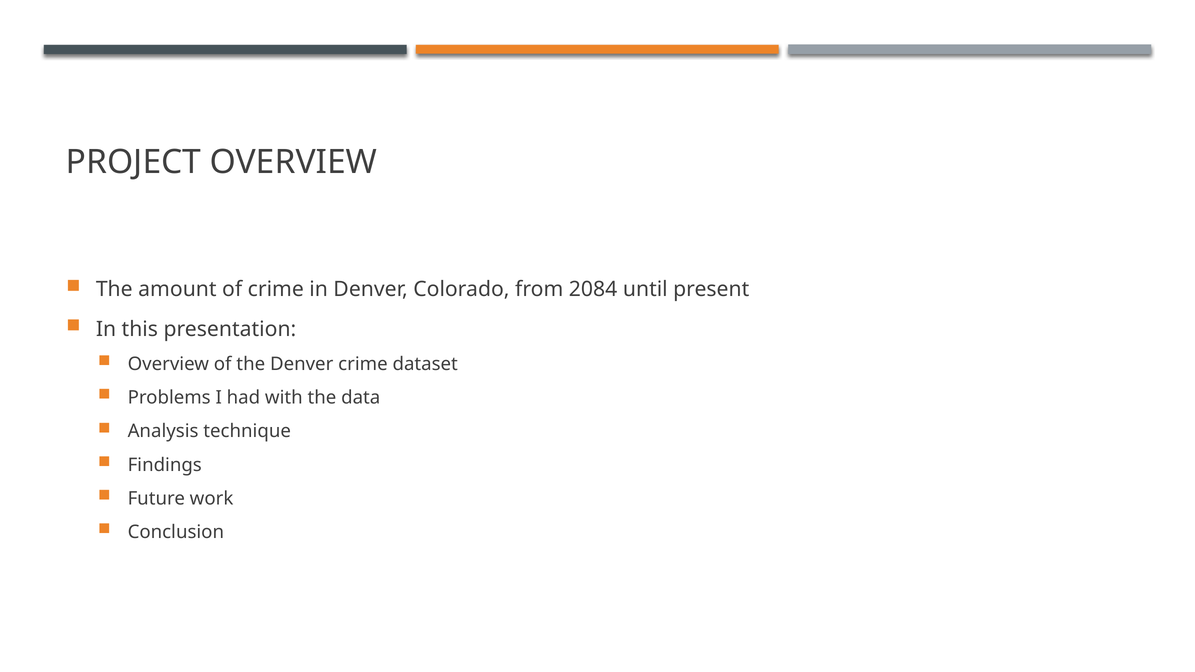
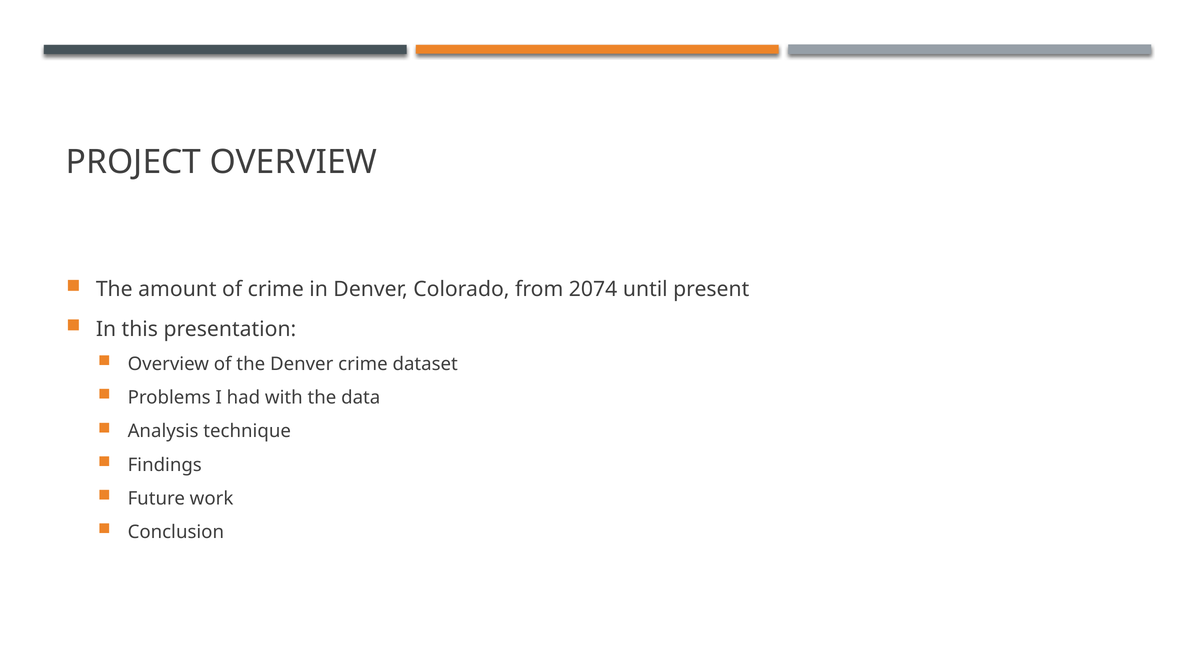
2084: 2084 -> 2074
